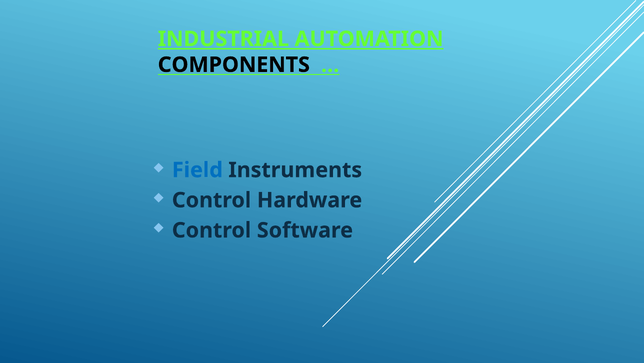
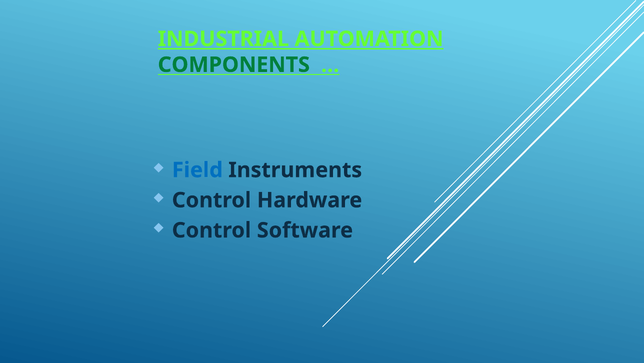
COMPONENTS colour: black -> green
